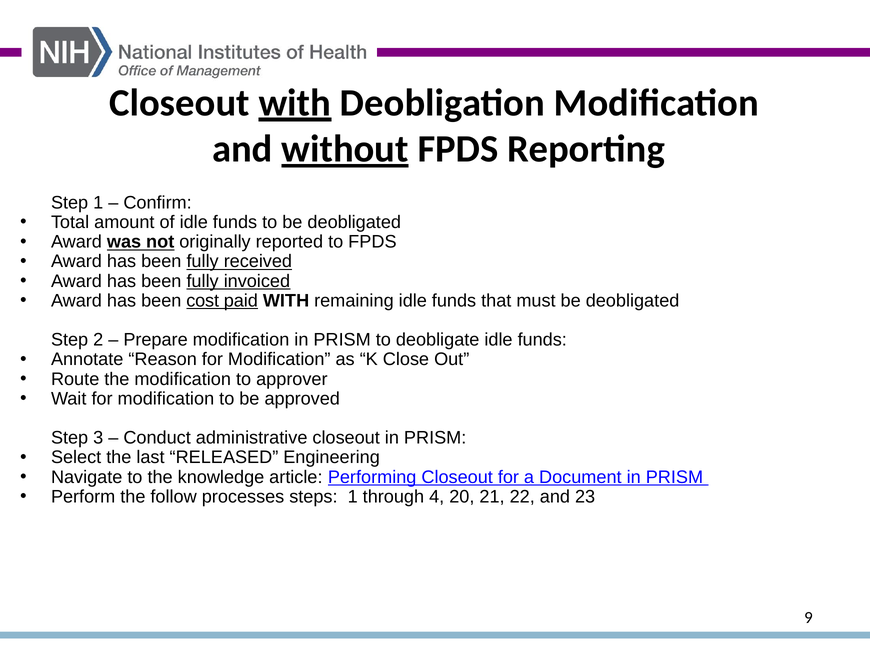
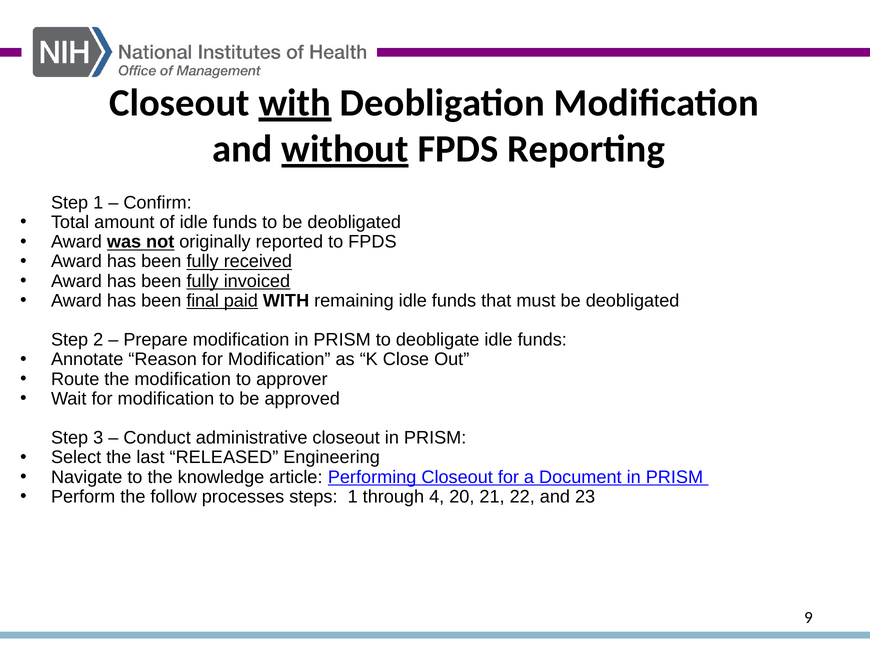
cost: cost -> final
